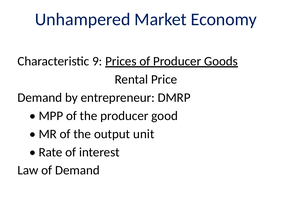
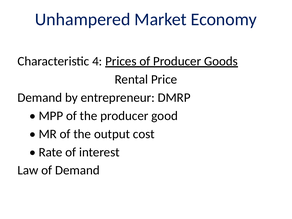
9: 9 -> 4
unit: unit -> cost
